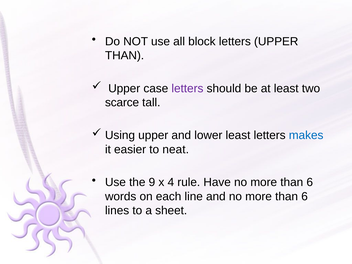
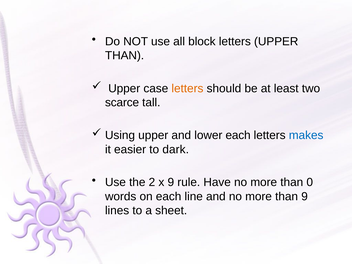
letters at (187, 88) colour: purple -> orange
lower least: least -> each
neat: neat -> dark
9: 9 -> 2
x 4: 4 -> 9
6 at (310, 182): 6 -> 0
6 at (305, 196): 6 -> 9
